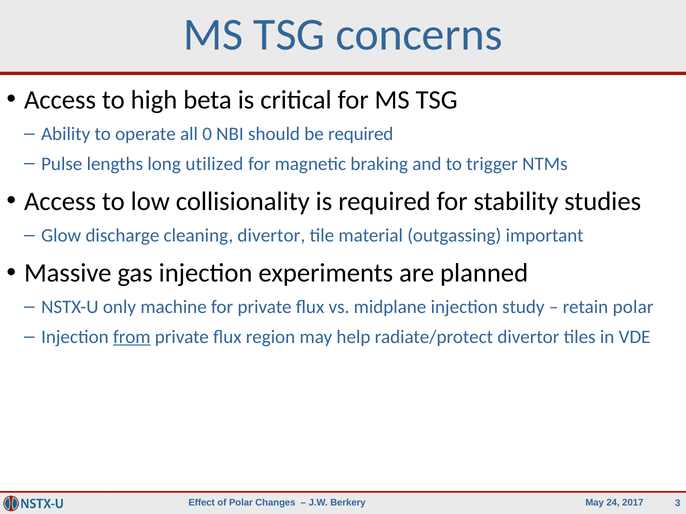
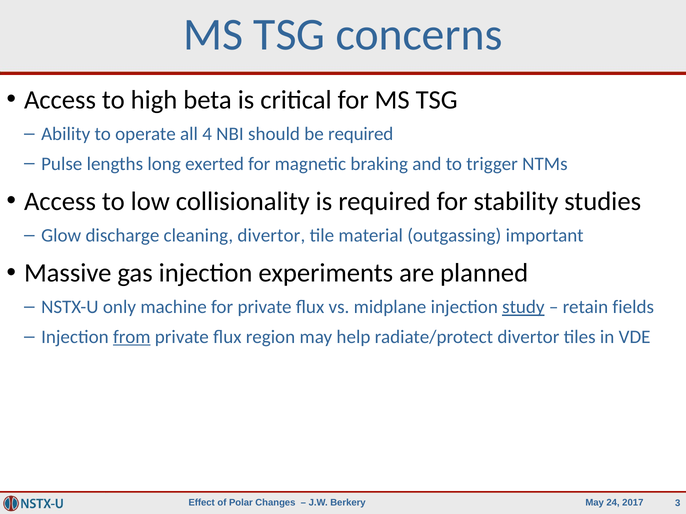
0: 0 -> 4
utilized: utilized -> exerted
study underline: none -> present
retain polar: polar -> fields
